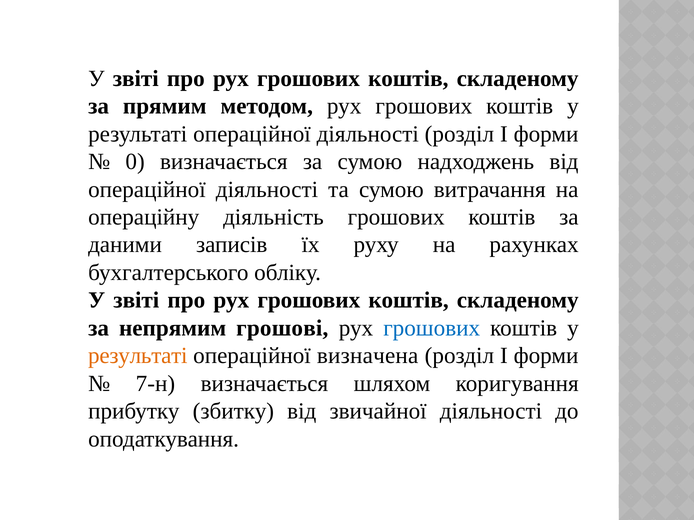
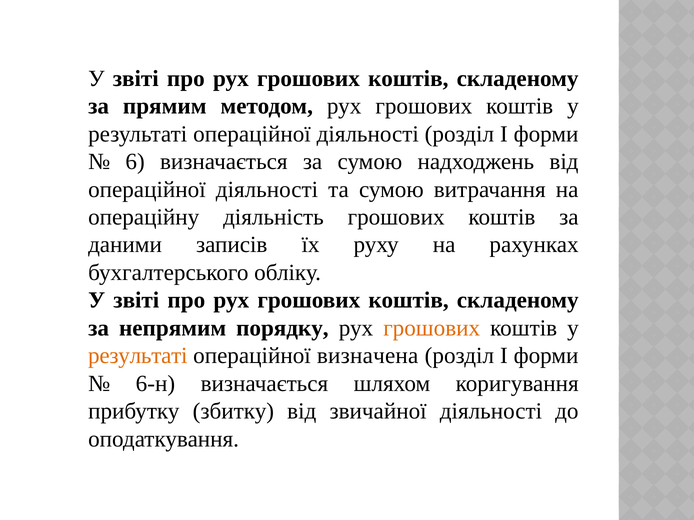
0: 0 -> 6
грошові: грошові -> порядку
грошових at (432, 328) colour: blue -> orange
7-н: 7-н -> 6-н
